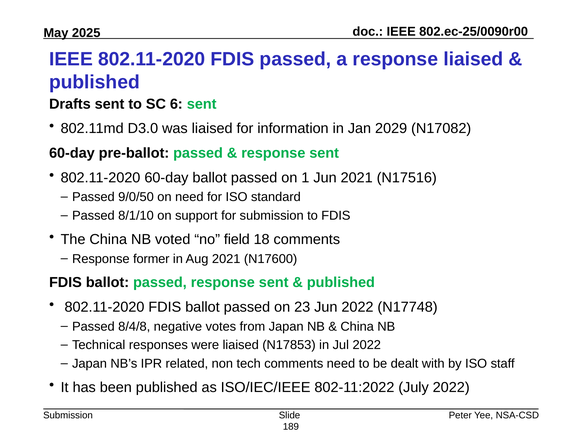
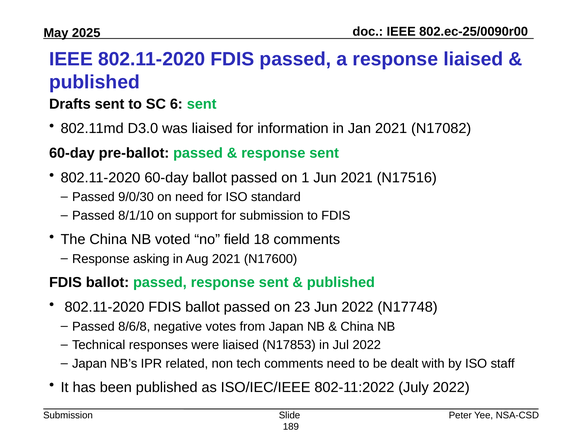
Jan 2029: 2029 -> 2021
9/0/50: 9/0/50 -> 9/0/30
former: former -> asking
8/4/8: 8/4/8 -> 8/6/8
